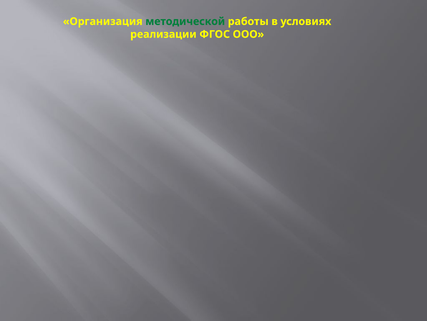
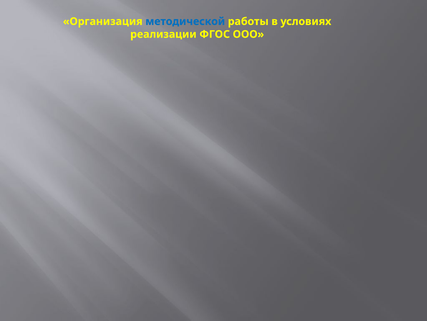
методической colour: green -> blue
